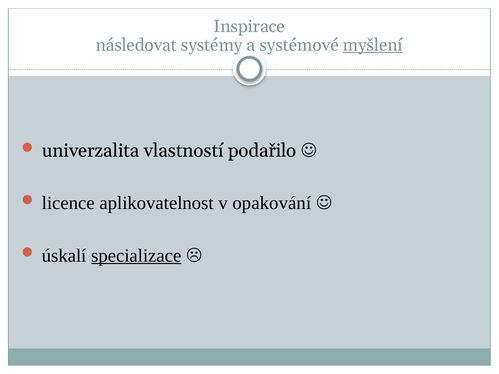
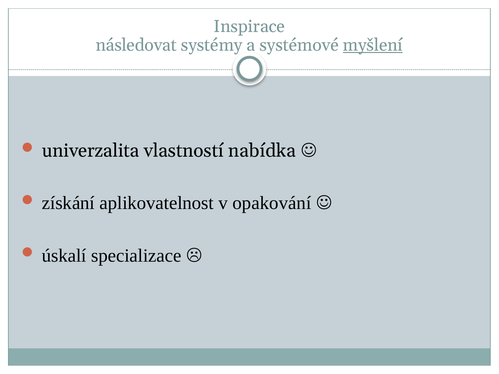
podařilo: podařilo -> nabídka
licence: licence -> získání
specializace underline: present -> none
